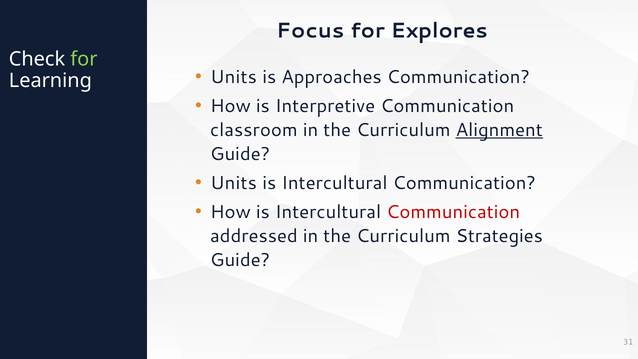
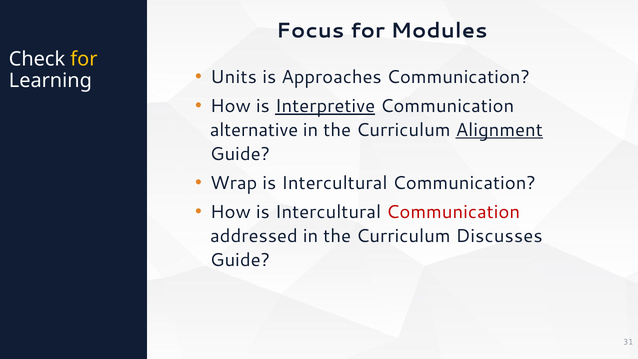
Explores: Explores -> Modules
for at (84, 59) colour: light green -> yellow
Interpretive underline: none -> present
classroom: classroom -> alternative
Units at (234, 183): Units -> Wrap
Strategies: Strategies -> Discusses
